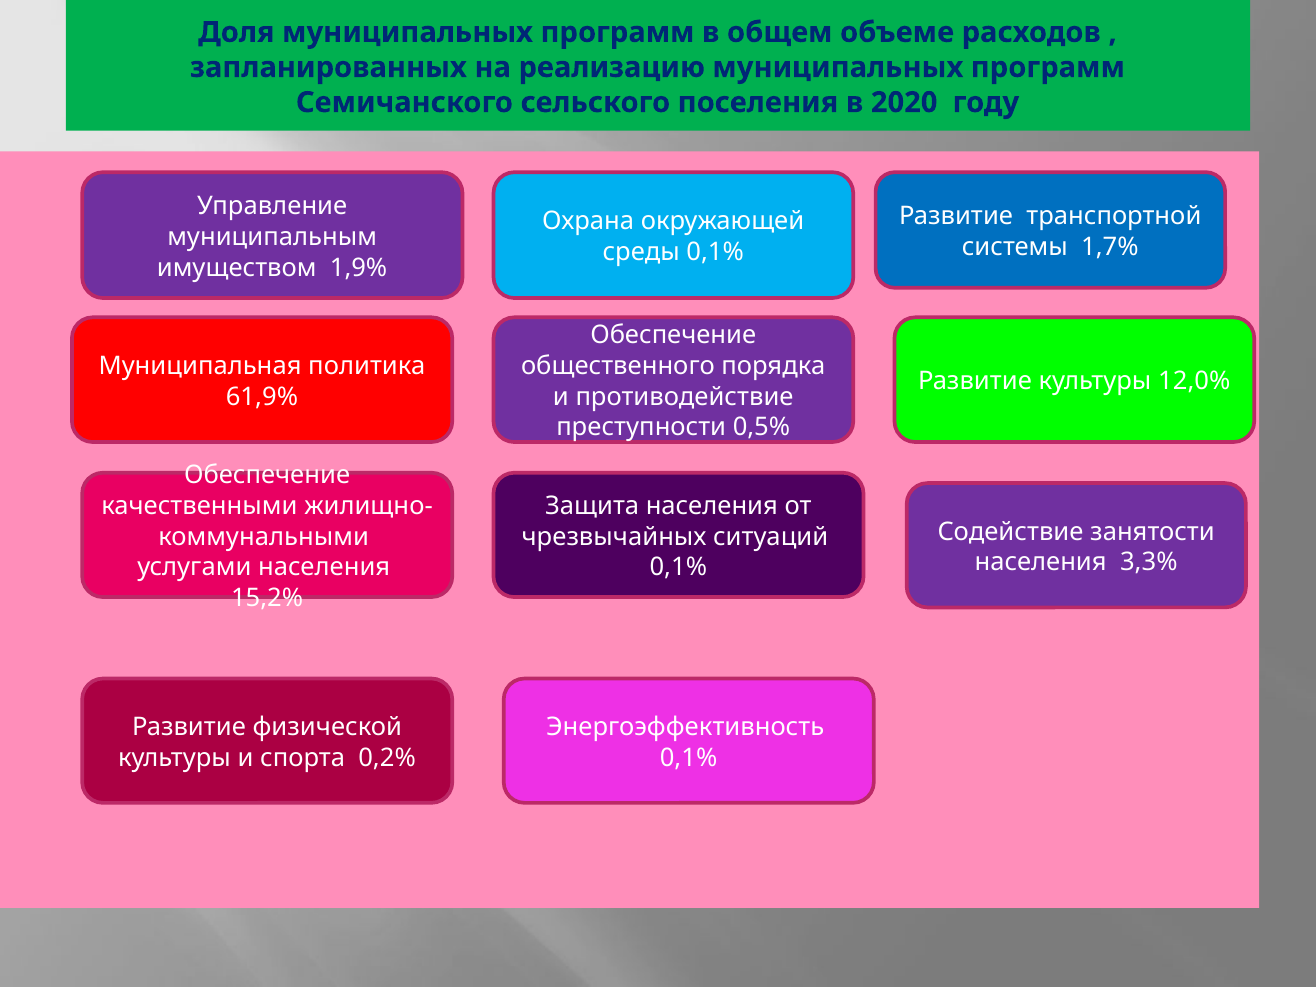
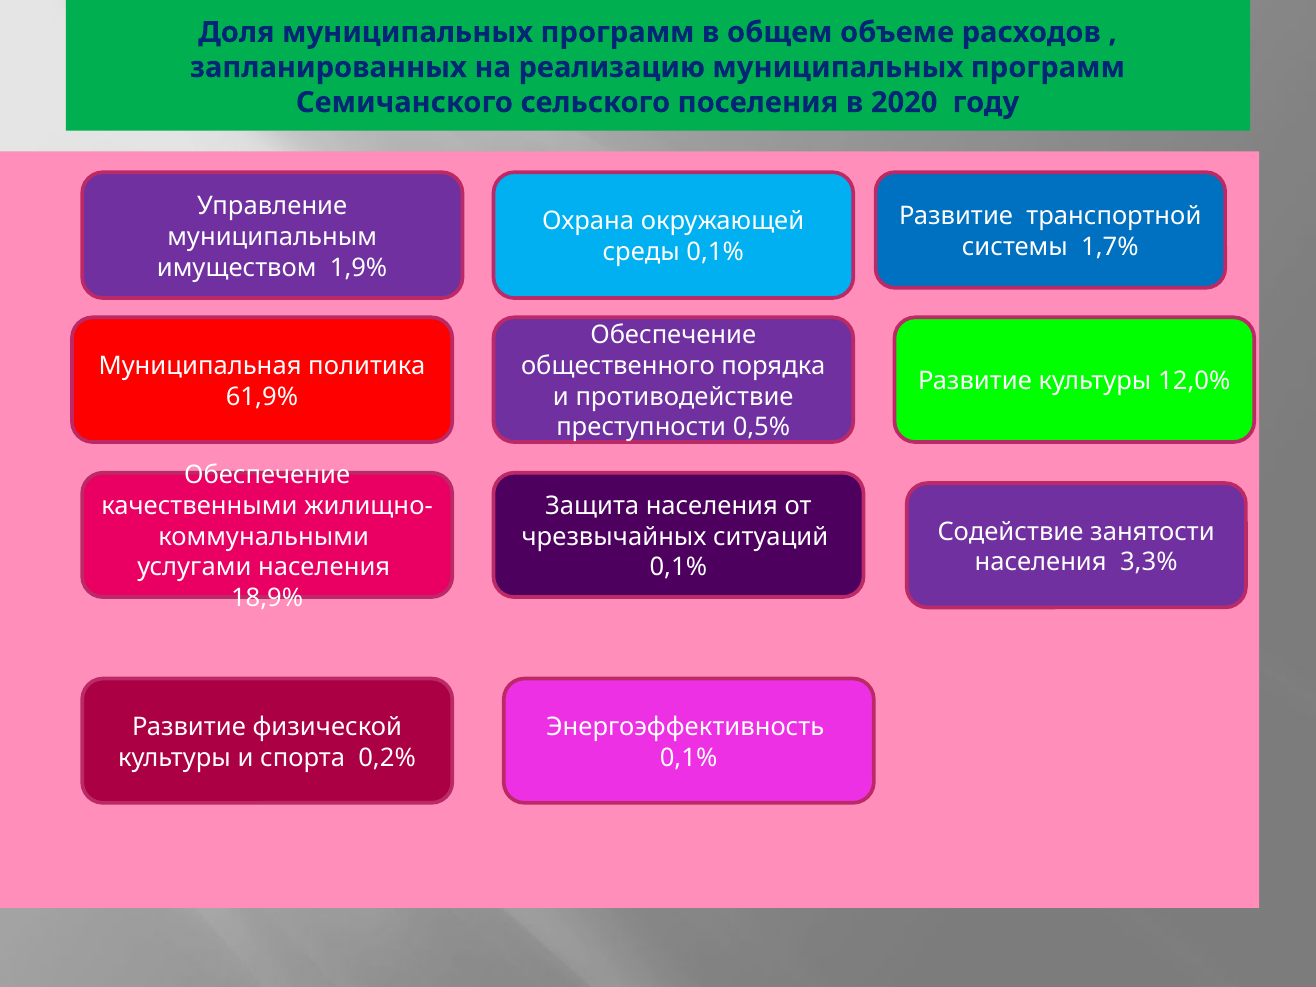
15,2%: 15,2% -> 18,9%
